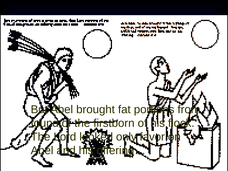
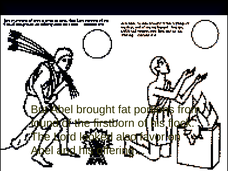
only: only -> also
